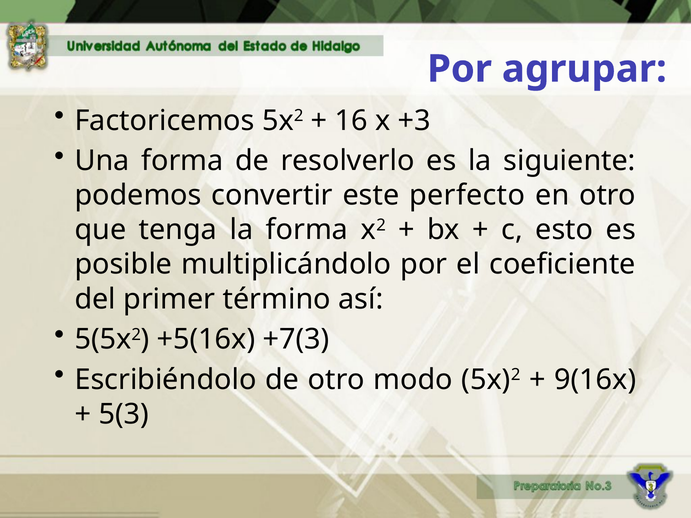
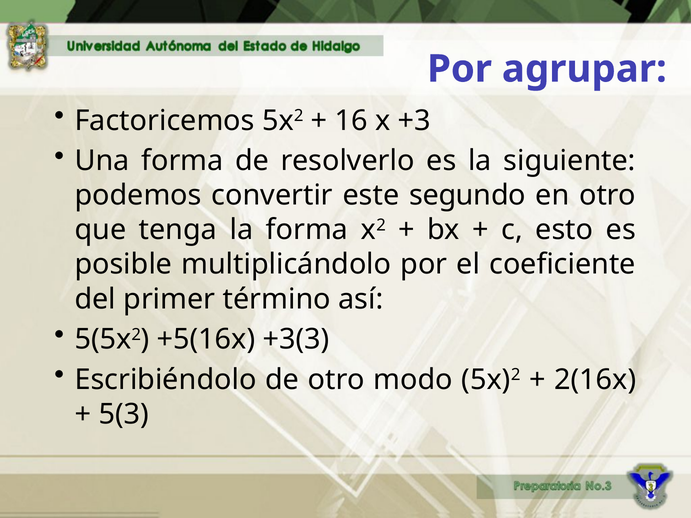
perfecto: perfecto -> segundo
+7(3: +7(3 -> +3(3
9(16x: 9(16x -> 2(16x
